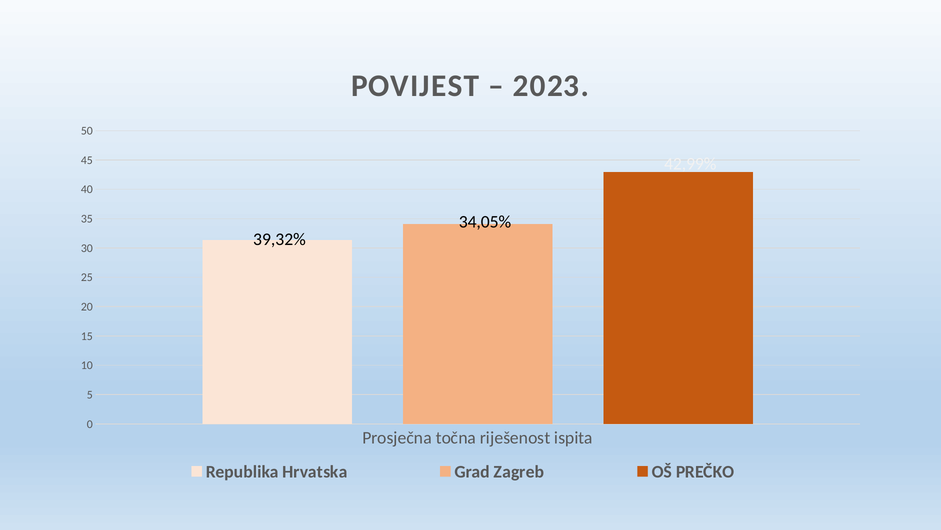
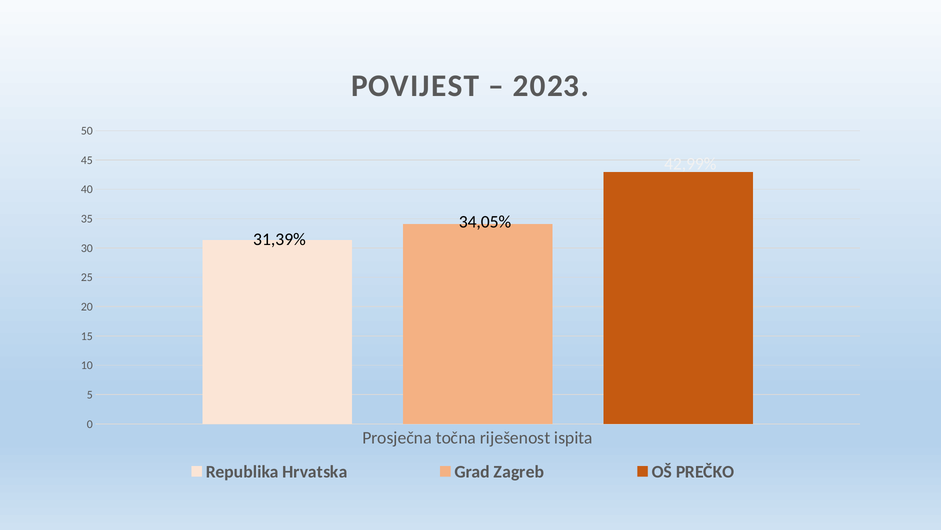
39,32%: 39,32% -> 31,39%
